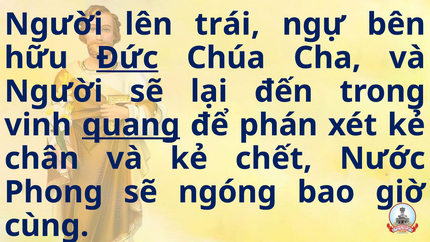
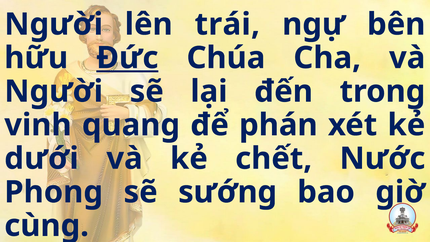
quang underline: present -> none
chân: chân -> dưới
ngóng: ngóng -> sướng
